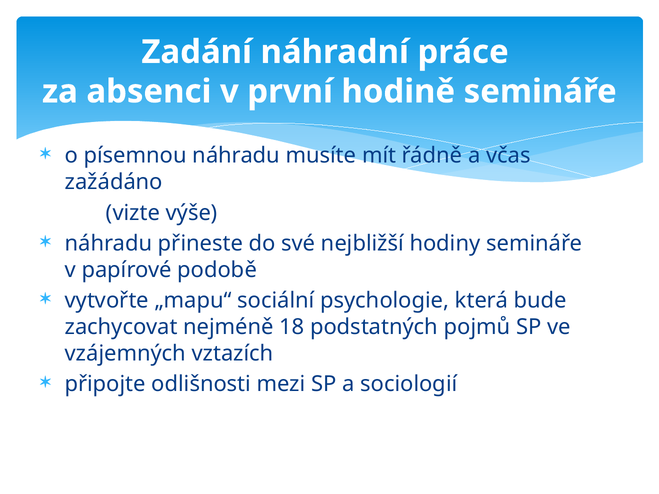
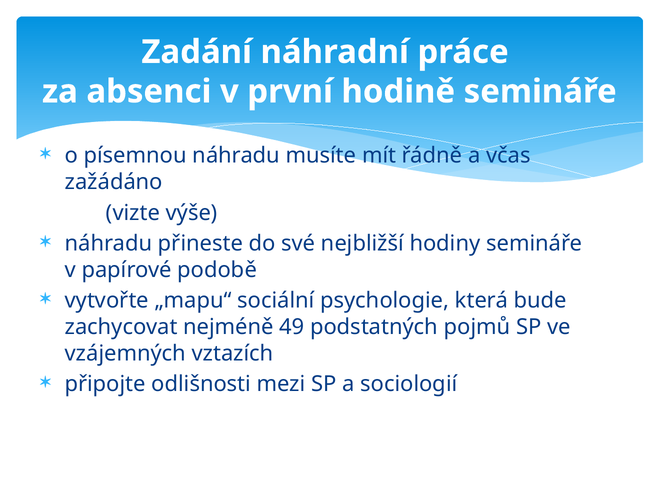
18: 18 -> 49
